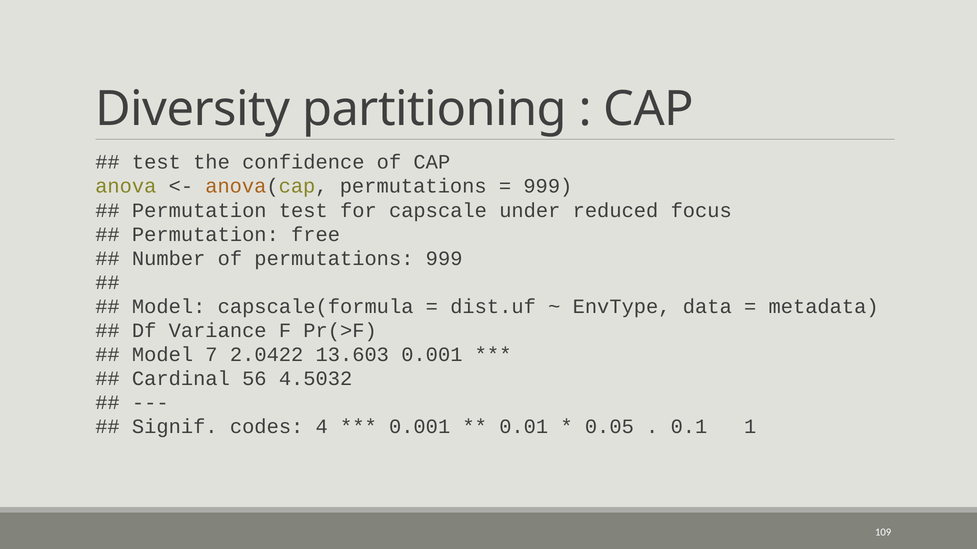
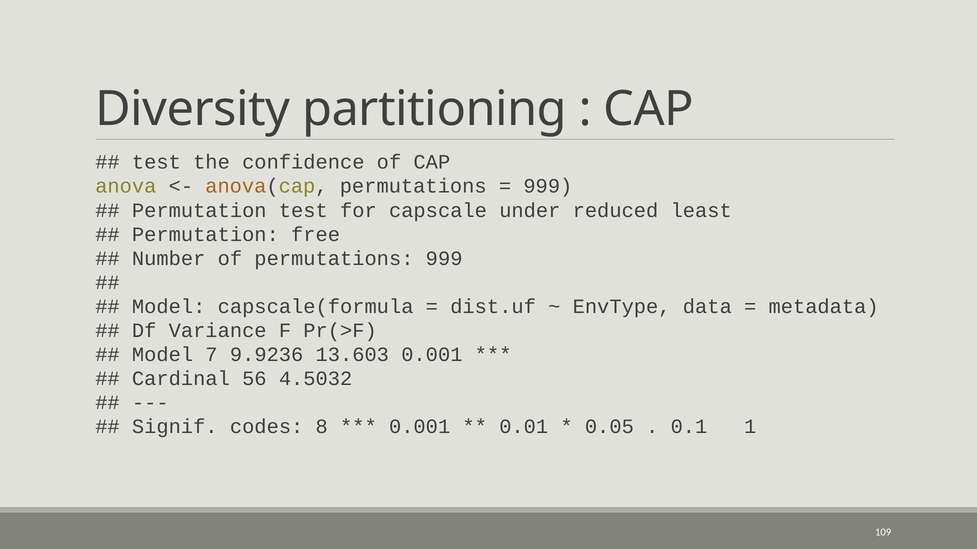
focus: focus -> least
2.0422: 2.0422 -> 9.9236
4: 4 -> 8
